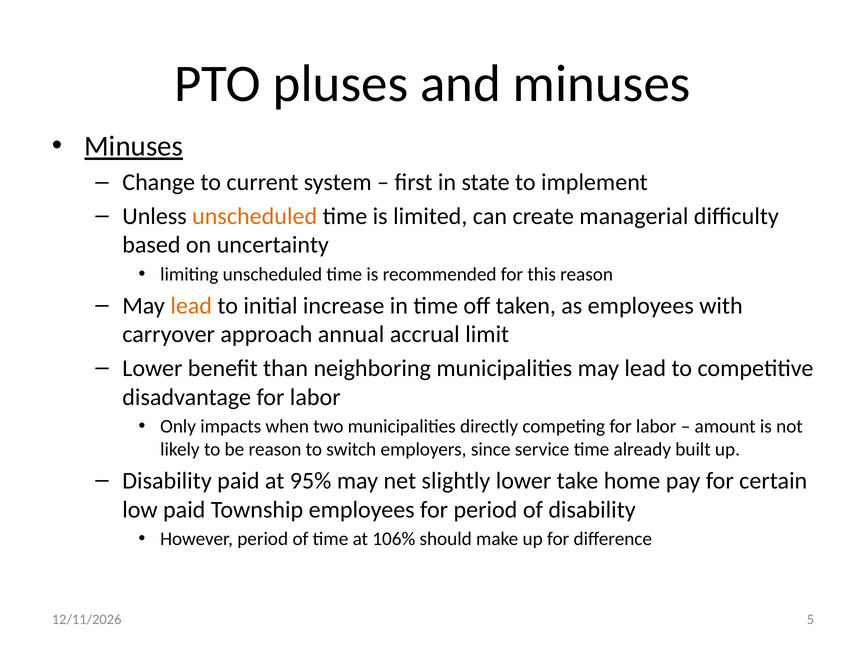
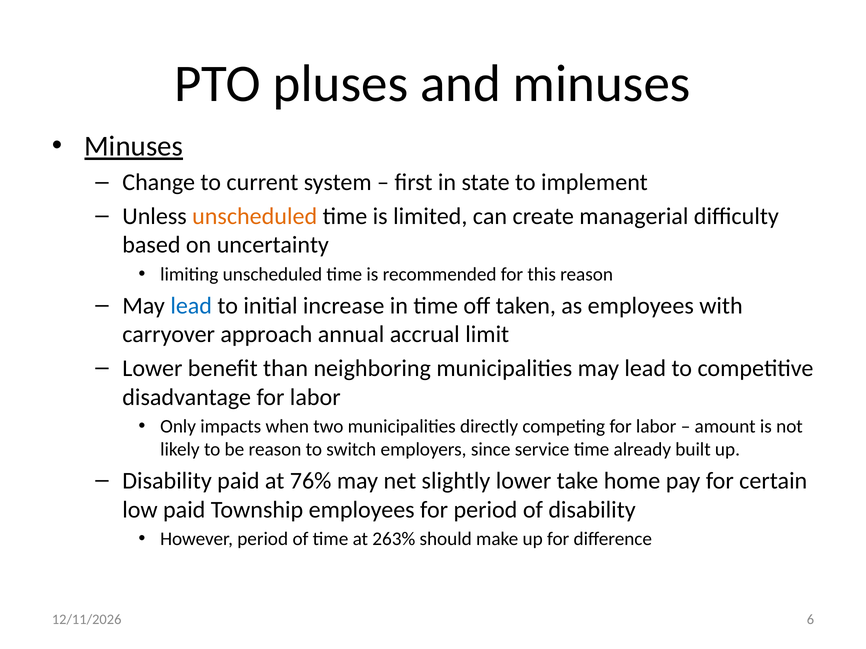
lead at (191, 306) colour: orange -> blue
95%: 95% -> 76%
106%: 106% -> 263%
5: 5 -> 6
